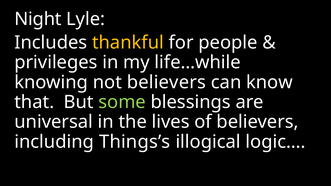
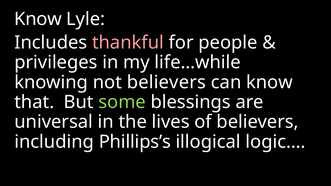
Night at (38, 19): Night -> Know
thankful colour: yellow -> pink
Things’s: Things’s -> Phillips’s
